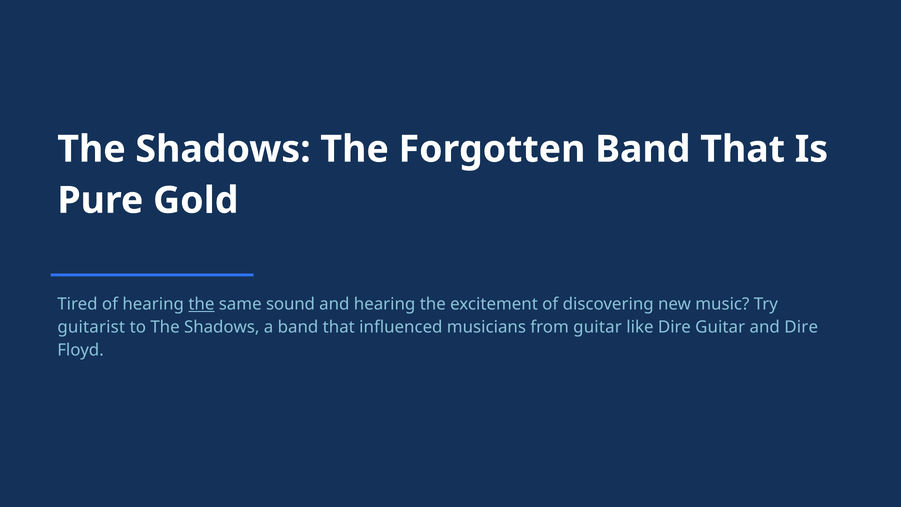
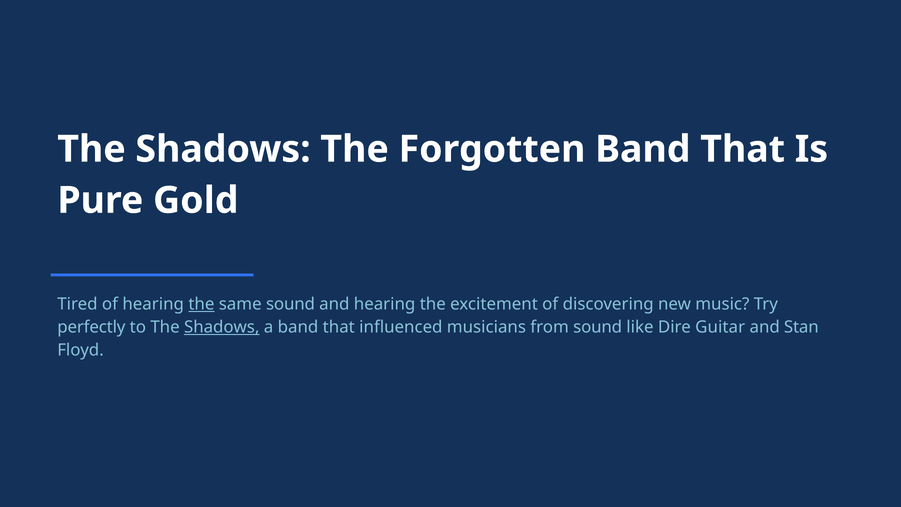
guitarist: guitarist -> perfectly
Shadows at (222, 327) underline: none -> present
from guitar: guitar -> sound
and Dire: Dire -> Stan
